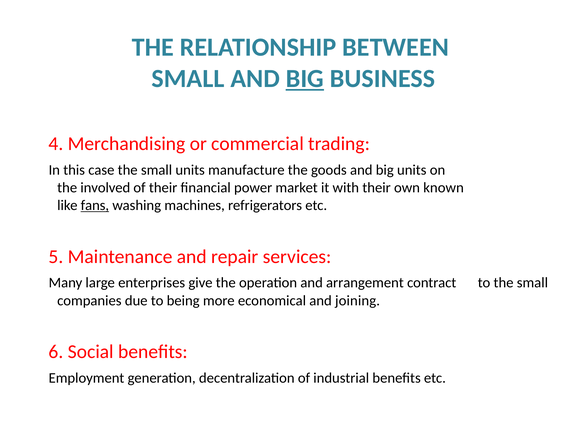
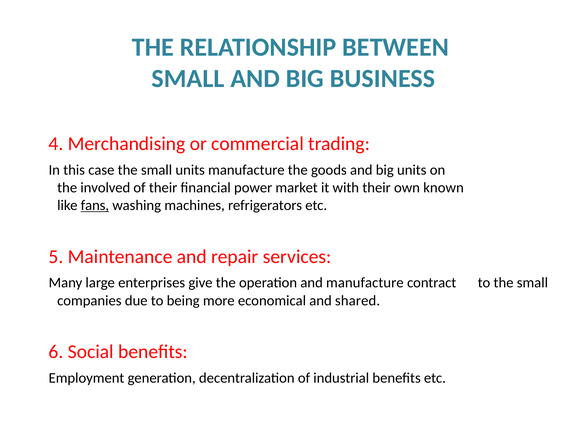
BIG at (305, 79) underline: present -> none
and arrangement: arrangement -> manufacture
joining: joining -> shared
